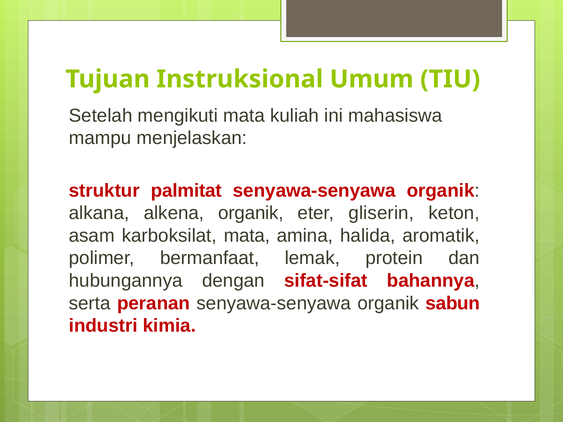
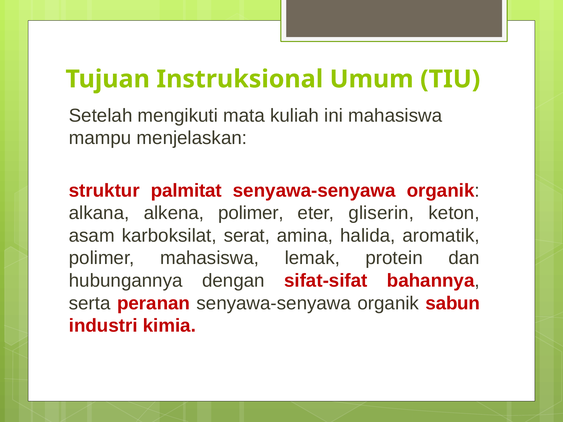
alkena organik: organik -> polimer
karboksilat mata: mata -> serat
polimer bermanfaat: bermanfaat -> mahasiswa
